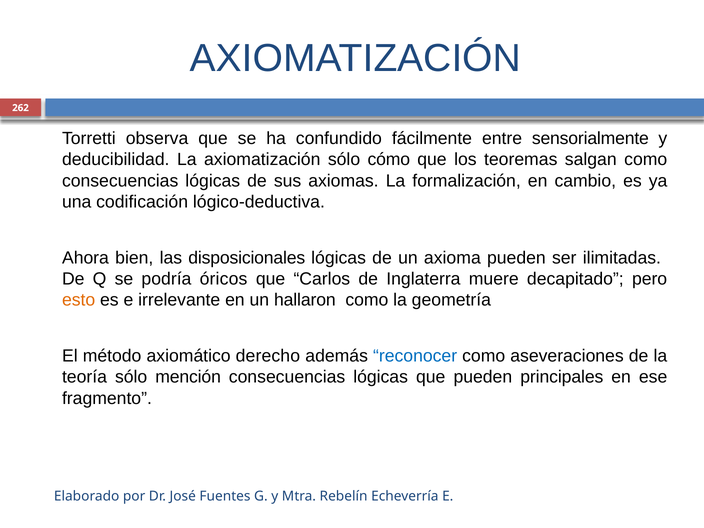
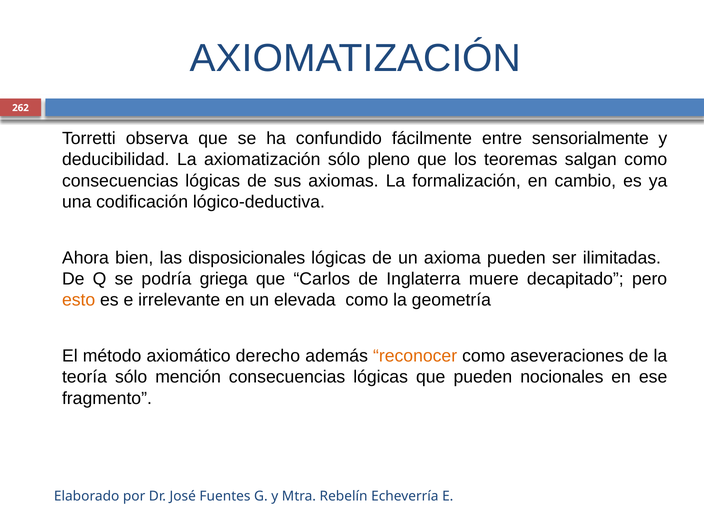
cómo: cómo -> pleno
óricos: óricos -> griega
hallaron: hallaron -> elevada
reconocer colour: blue -> orange
principales: principales -> nocionales
